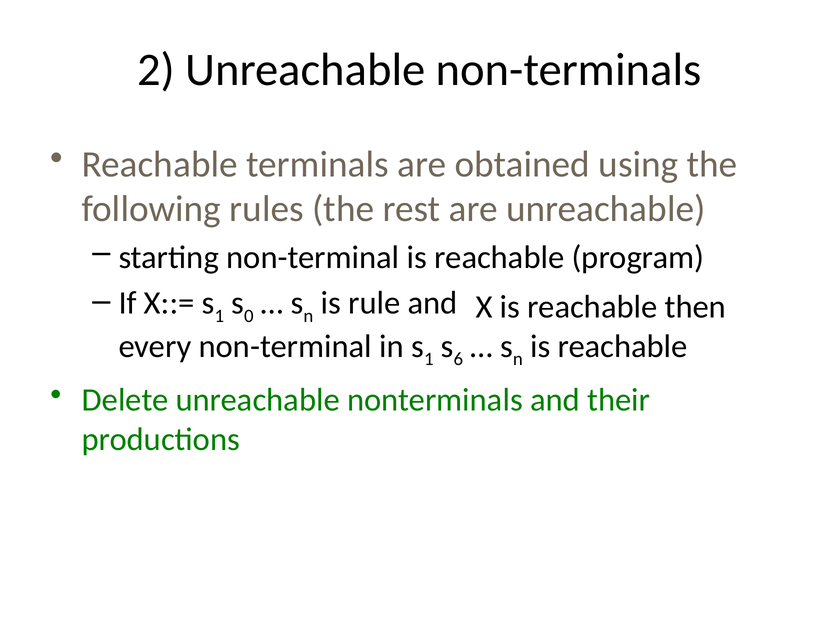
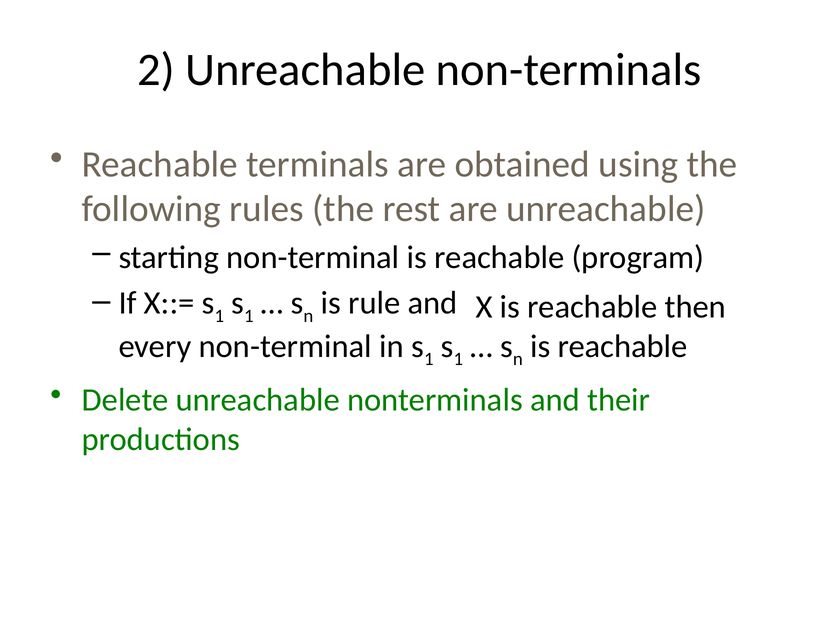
0 at (249, 315): 0 -> 1
6 at (458, 359): 6 -> 1
